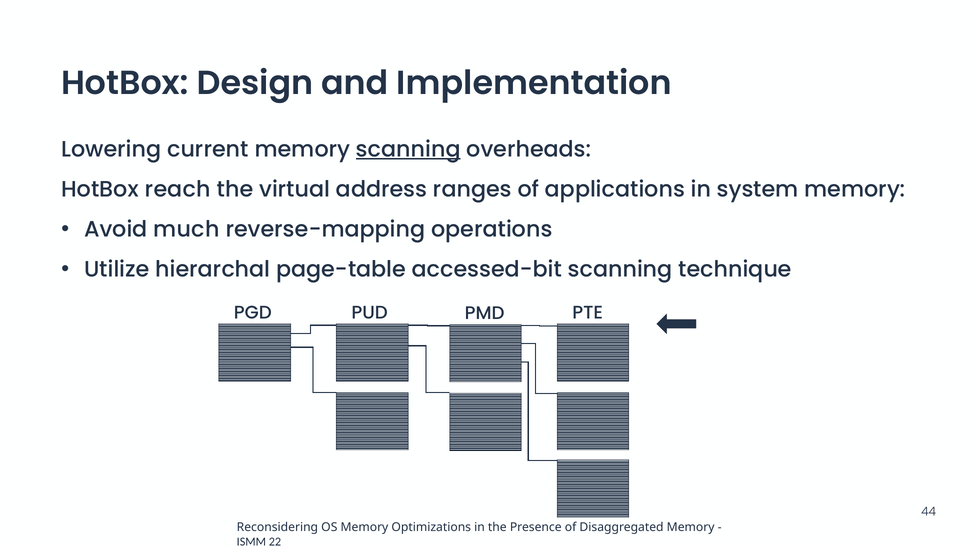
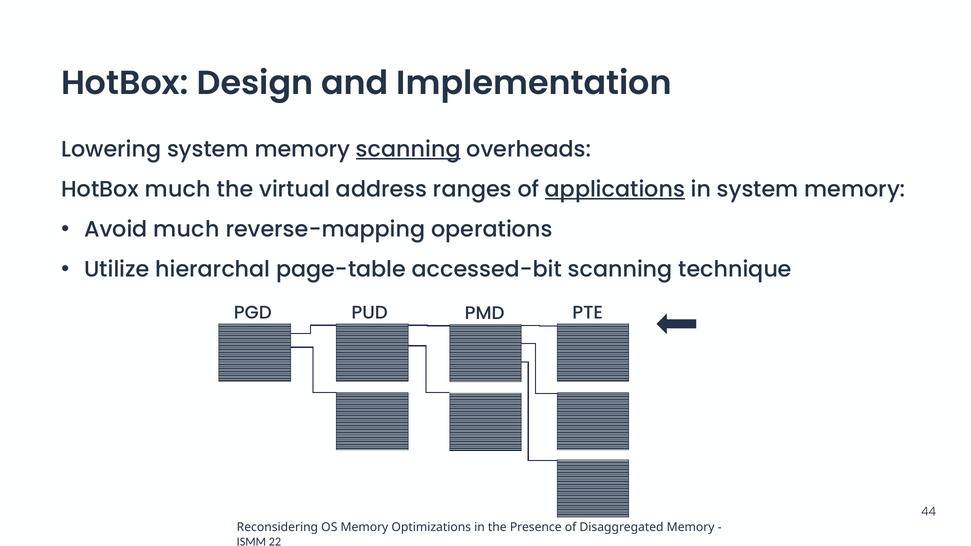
Lowering current: current -> system
HotBox reach: reach -> much
applications underline: none -> present
